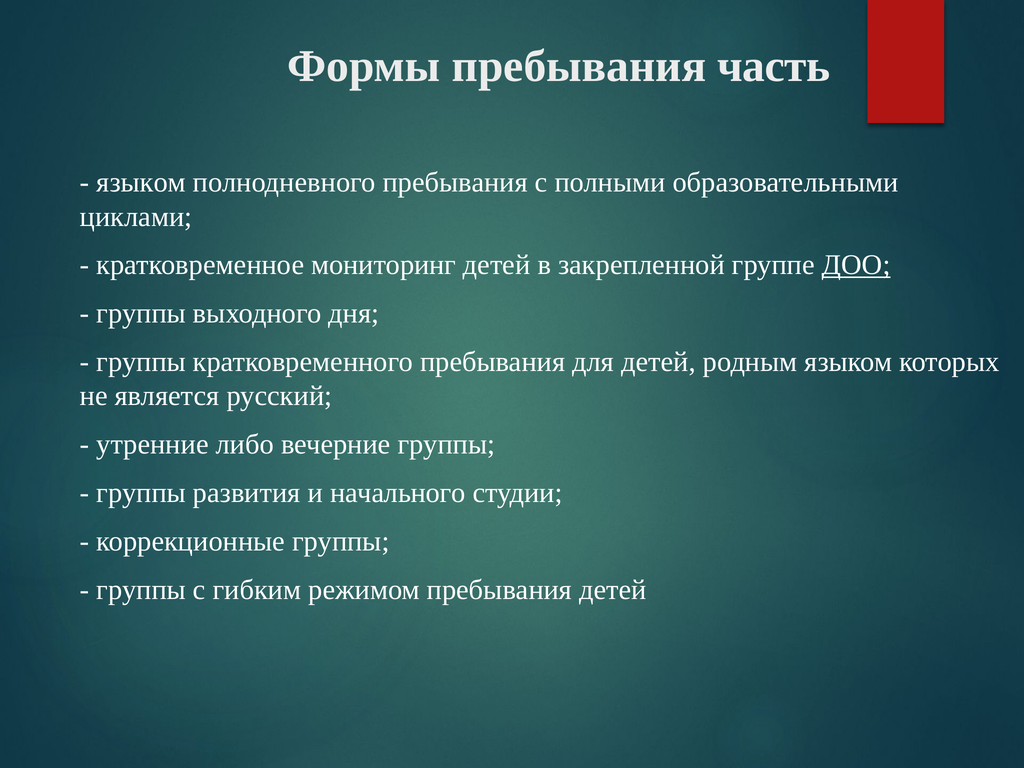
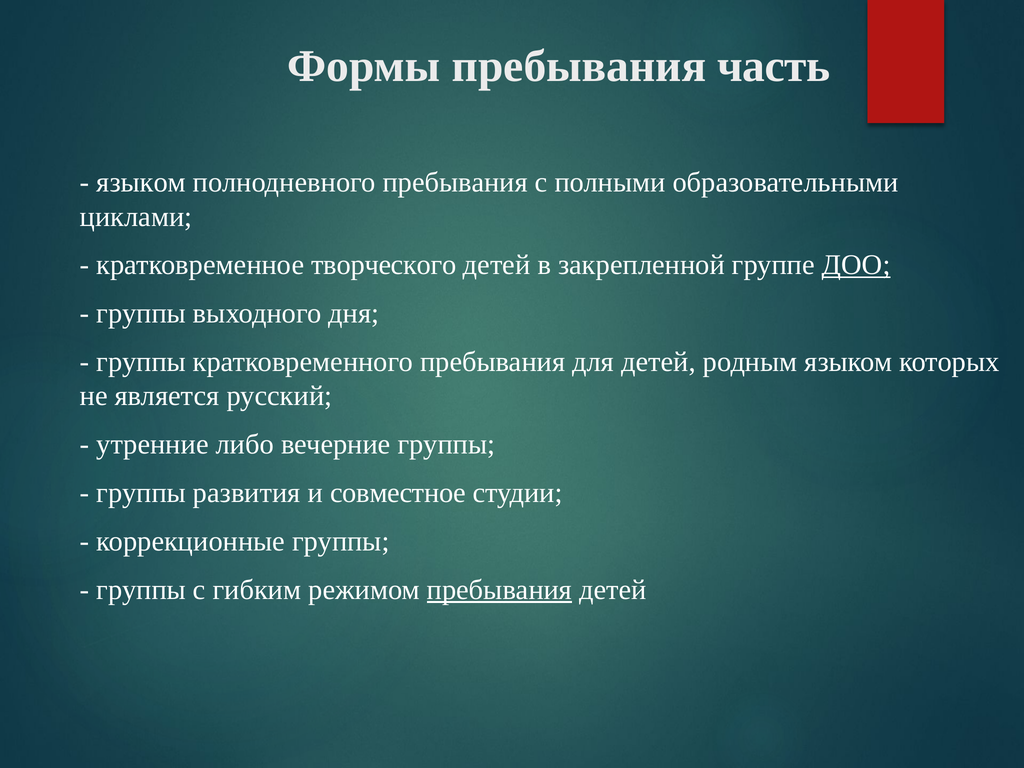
мониторинг: мониторинг -> творческого
начального: начального -> совместное
пребывания at (499, 590) underline: none -> present
